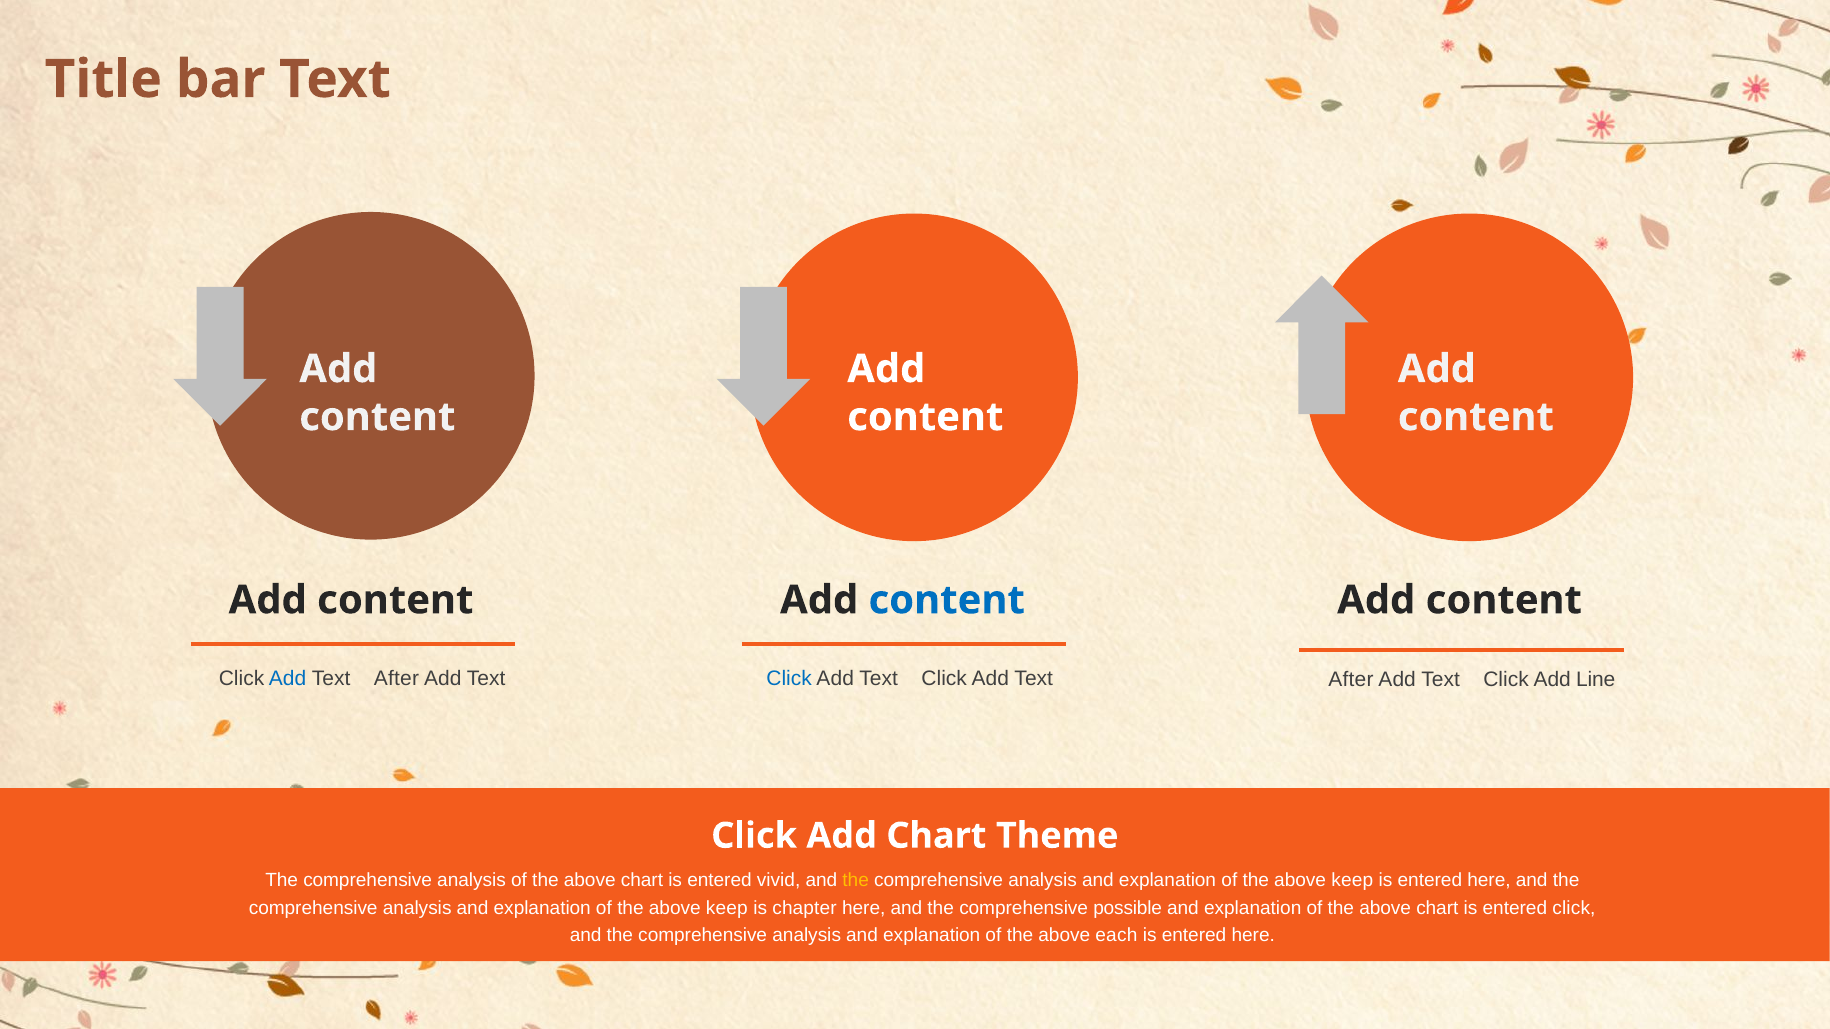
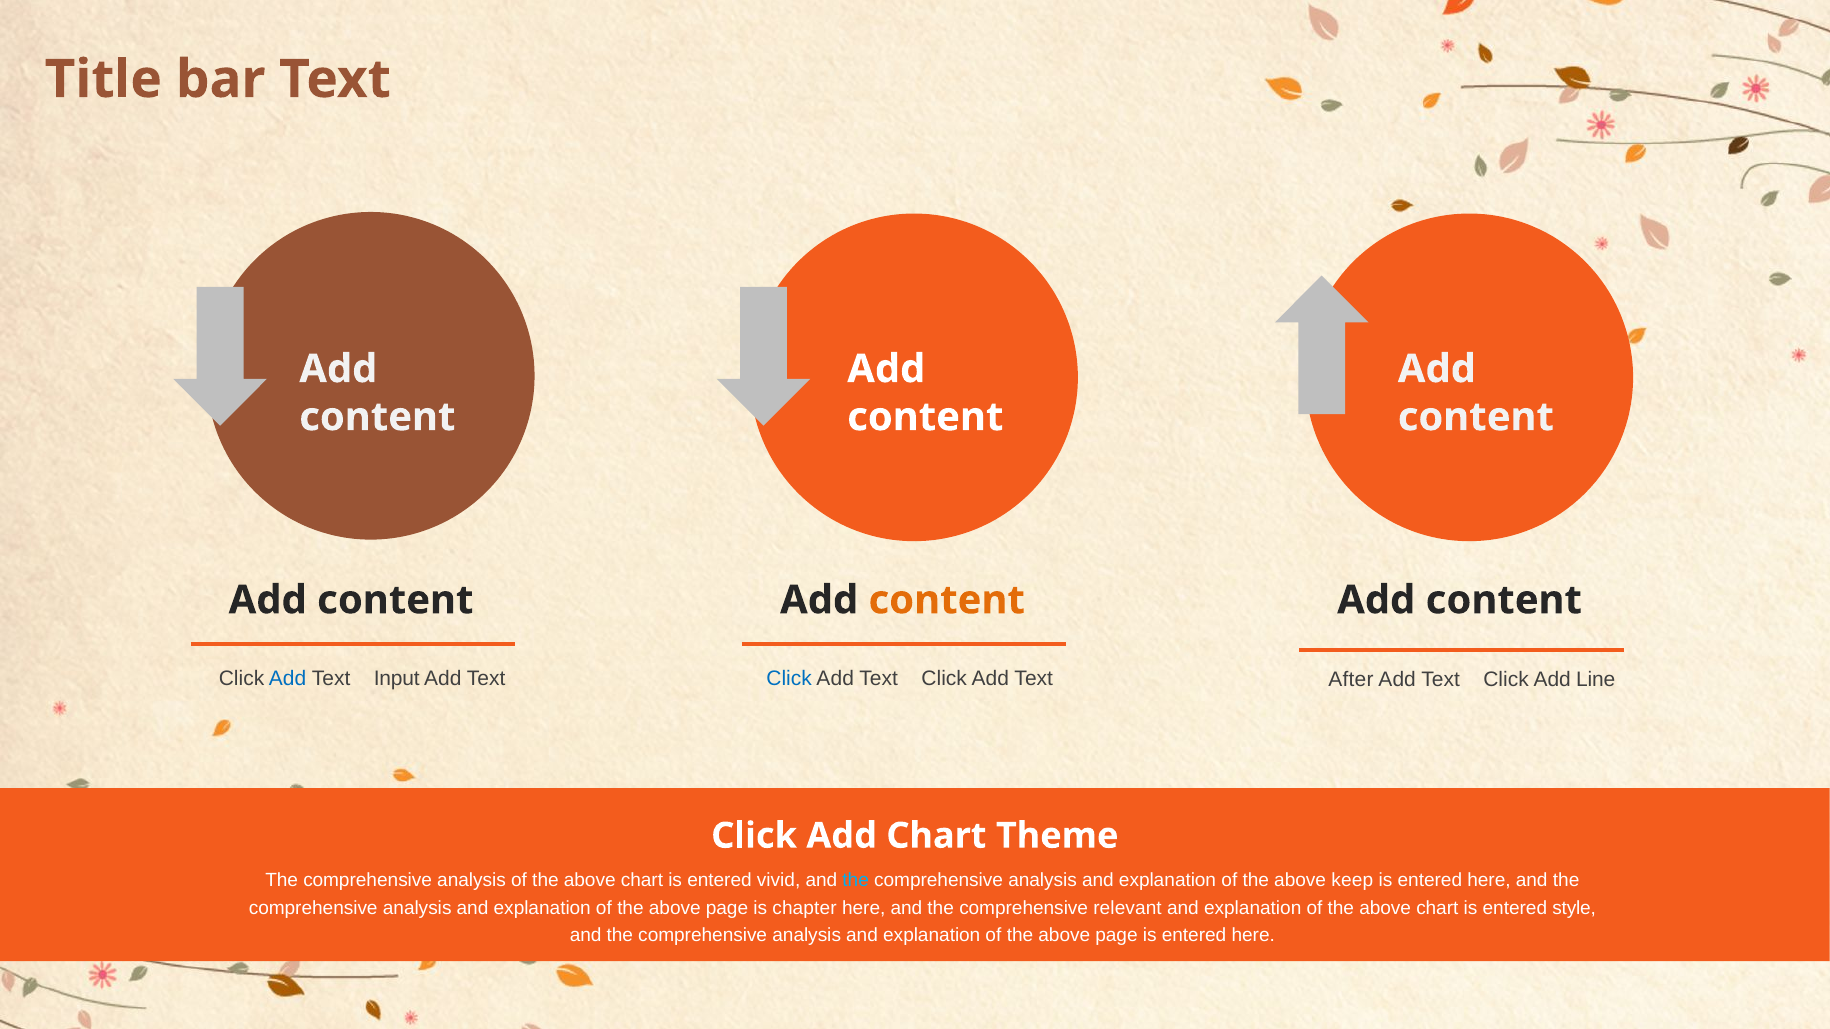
content at (947, 600) colour: blue -> orange
Text After: After -> Input
the at (856, 881) colour: yellow -> light blue
keep at (727, 908): keep -> page
possible: possible -> relevant
entered click: click -> style
each at (1116, 936): each -> page
